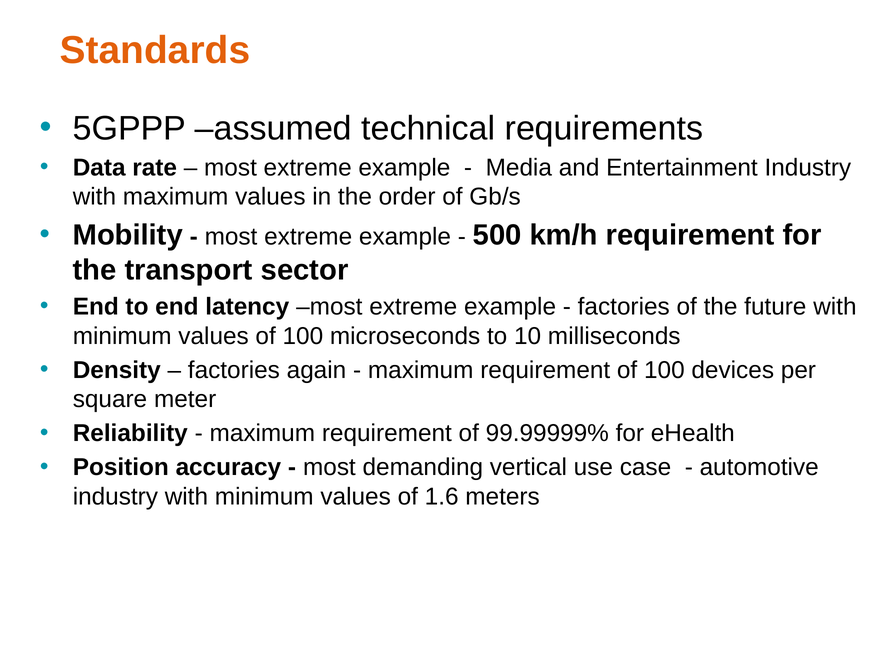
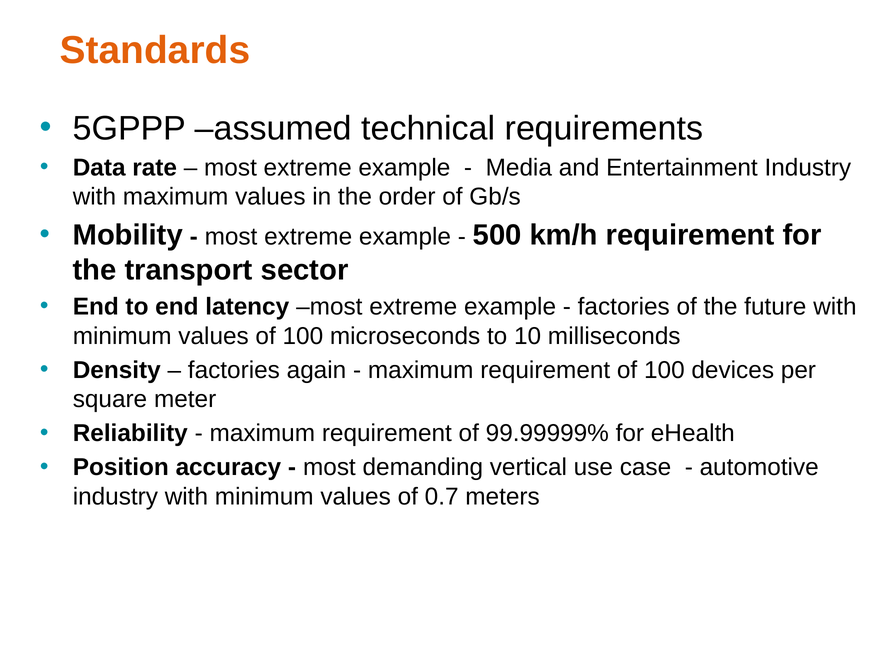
1.6: 1.6 -> 0.7
